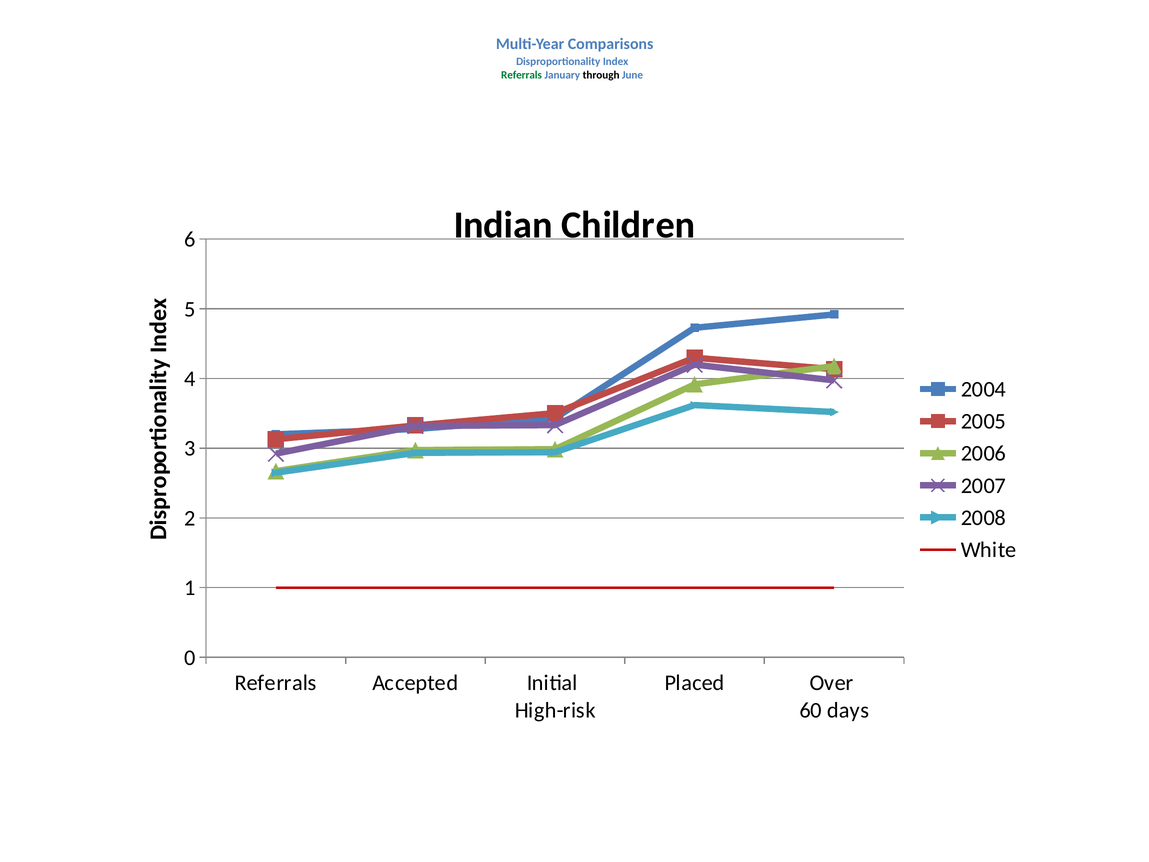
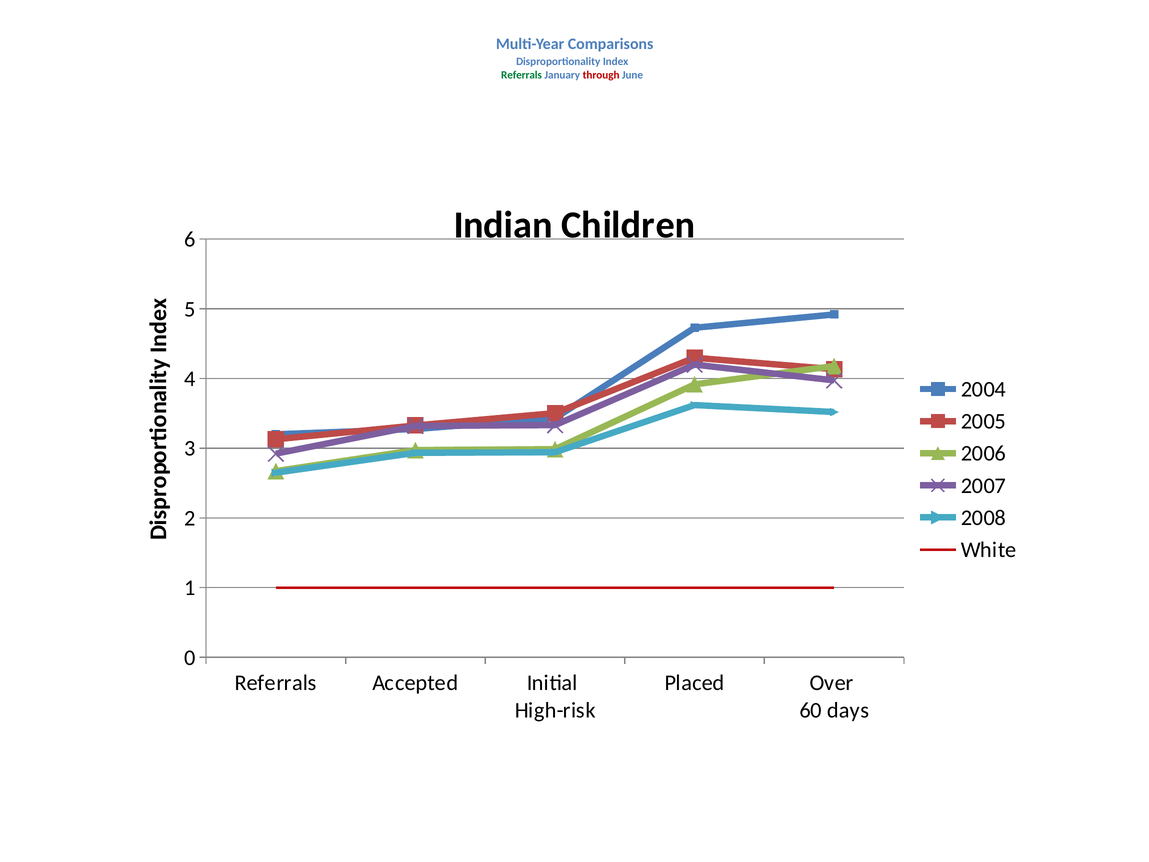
through colour: black -> red
